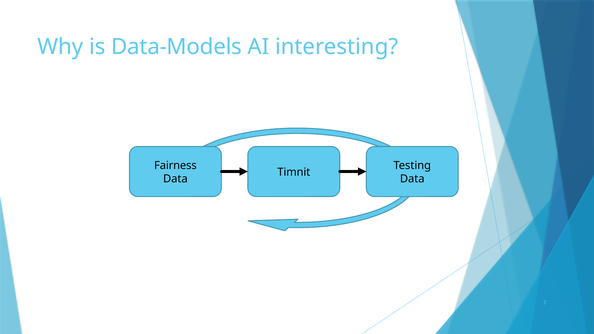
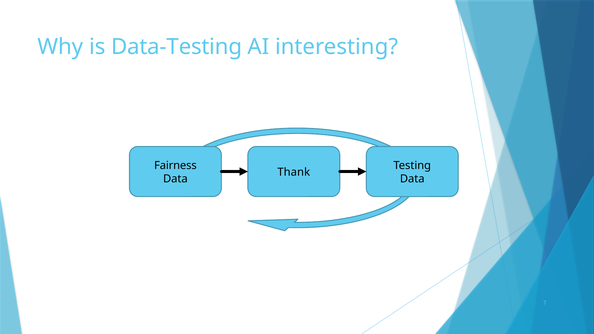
Data-Models: Data-Models -> Data-Testing
Timnit: Timnit -> Thank
